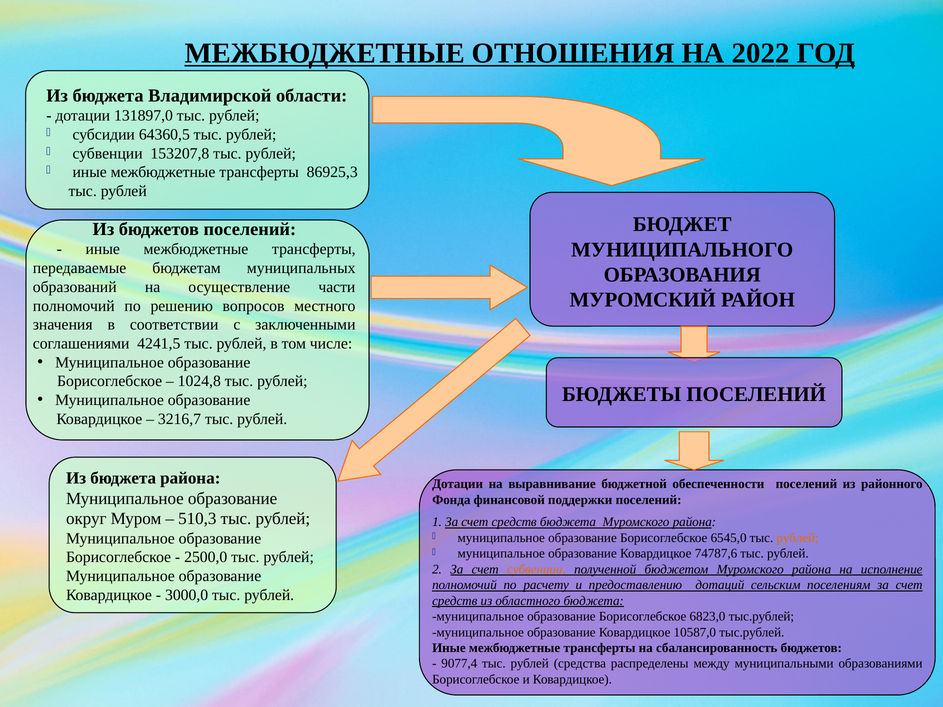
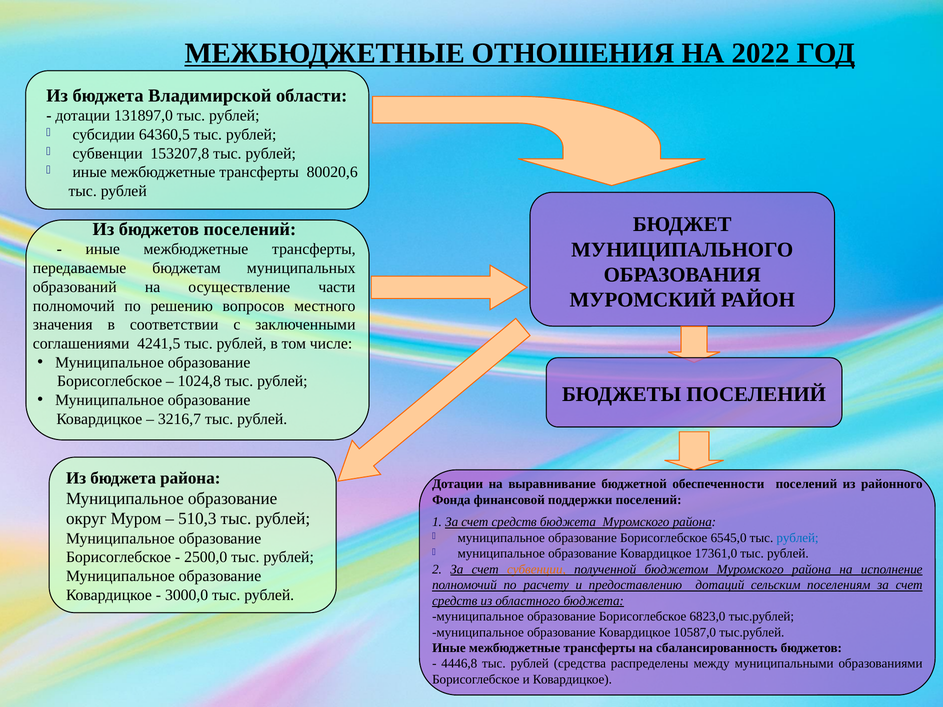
86925,3: 86925,3 -> 80020,6
рублей at (797, 538) colour: orange -> blue
74787,6: 74787,6 -> 17361,0
9077,4: 9077,4 -> 4446,8
